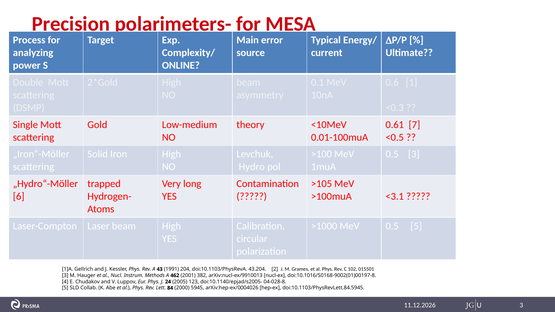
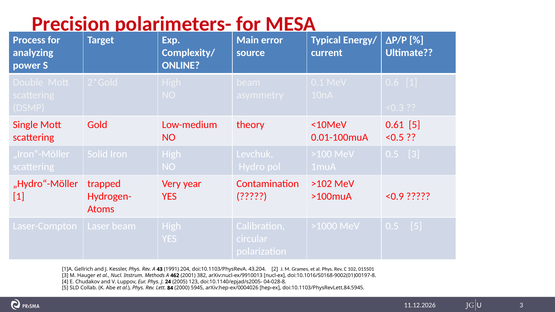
0.61 7: 7 -> 5
long: long -> year
>105: >105 -> >102
6 at (19, 197): 6 -> 1
<3.1: <3.1 -> <0.9
